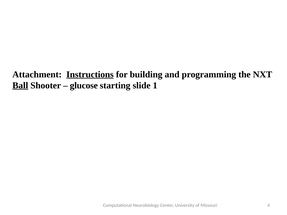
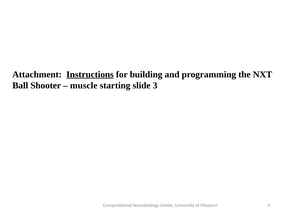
Ball underline: present -> none
glucose: glucose -> muscle
1: 1 -> 3
